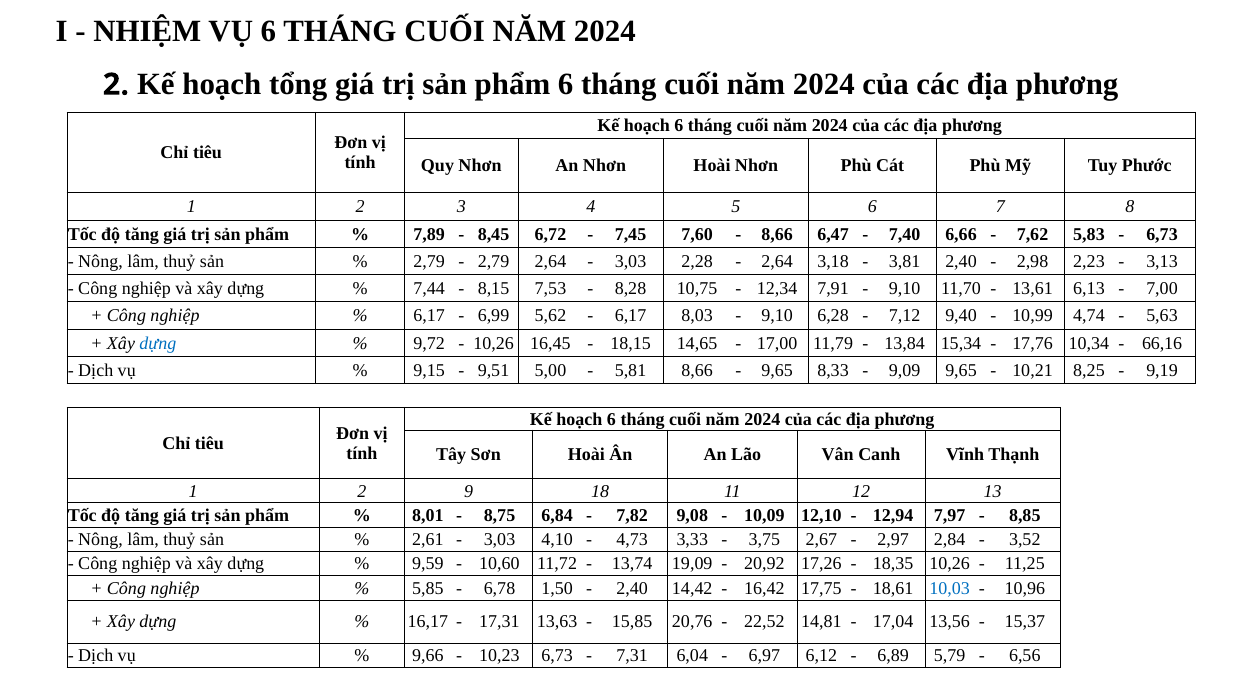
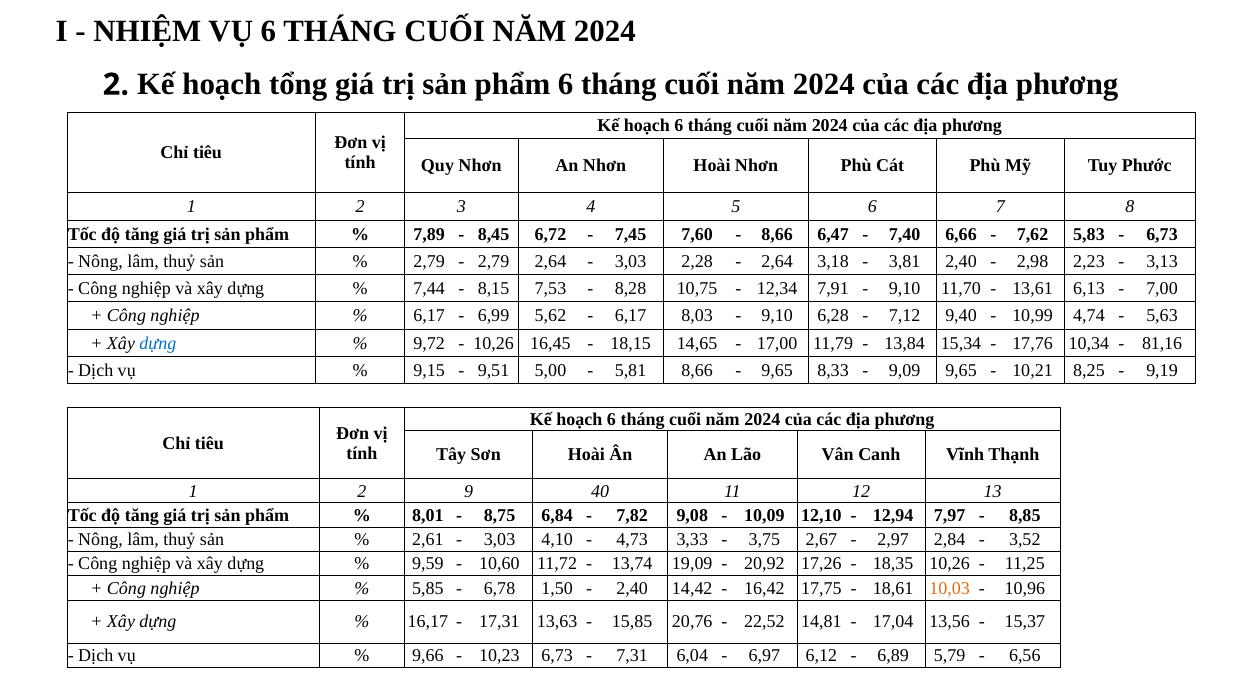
66,16: 66,16 -> 81,16
18: 18 -> 40
10,03 colour: blue -> orange
